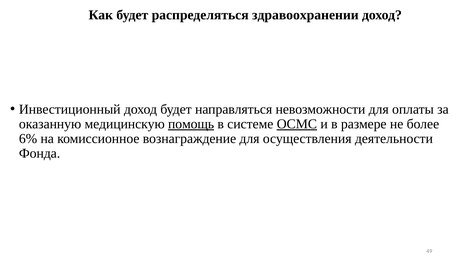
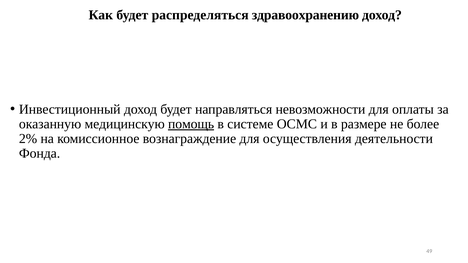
здравоохранении: здравоохранении -> здравоохранению
ОСМС underline: present -> none
6%: 6% -> 2%
